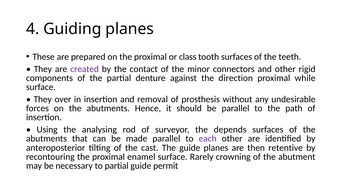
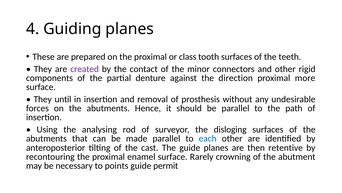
while: while -> more
over: over -> until
depends: depends -> disloging
each colour: purple -> blue
to partial: partial -> points
